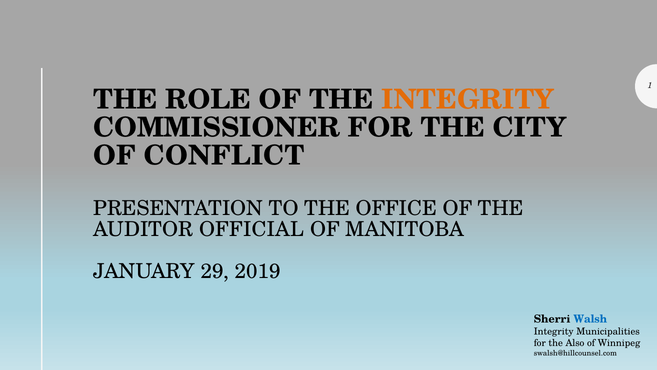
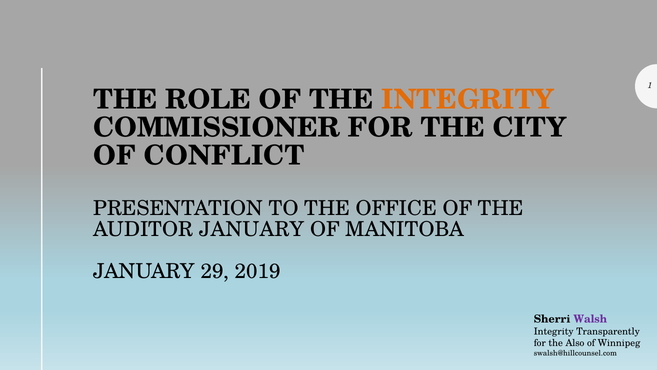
AUDITOR OFFICIAL: OFFICIAL -> JANUARY
Walsh colour: blue -> purple
Municipalities: Municipalities -> Transparently
